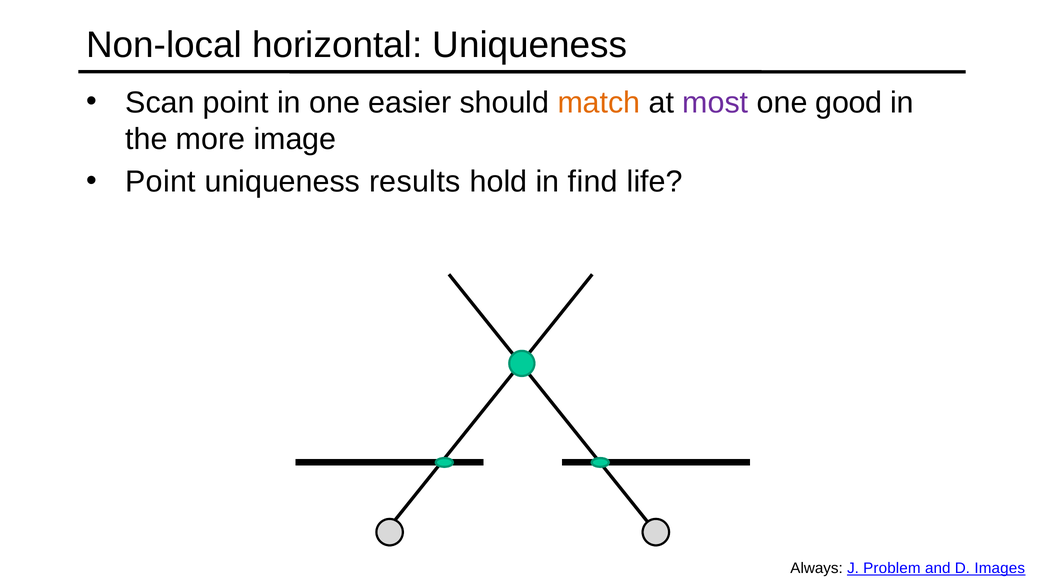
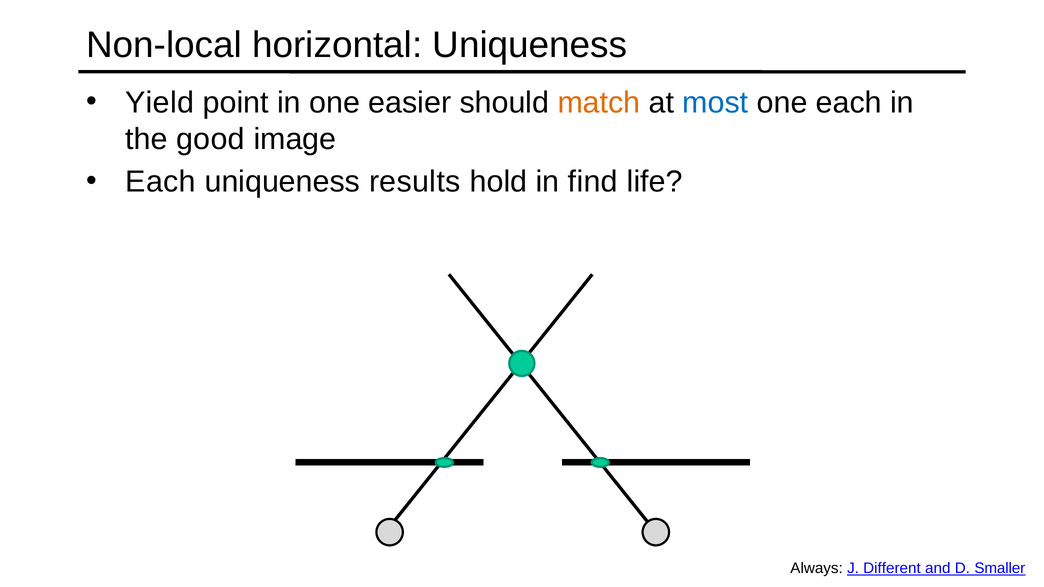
Scan: Scan -> Yield
most colour: purple -> blue
one good: good -> each
more: more -> good
Point at (161, 182): Point -> Each
Problem: Problem -> Different
Images: Images -> Smaller
